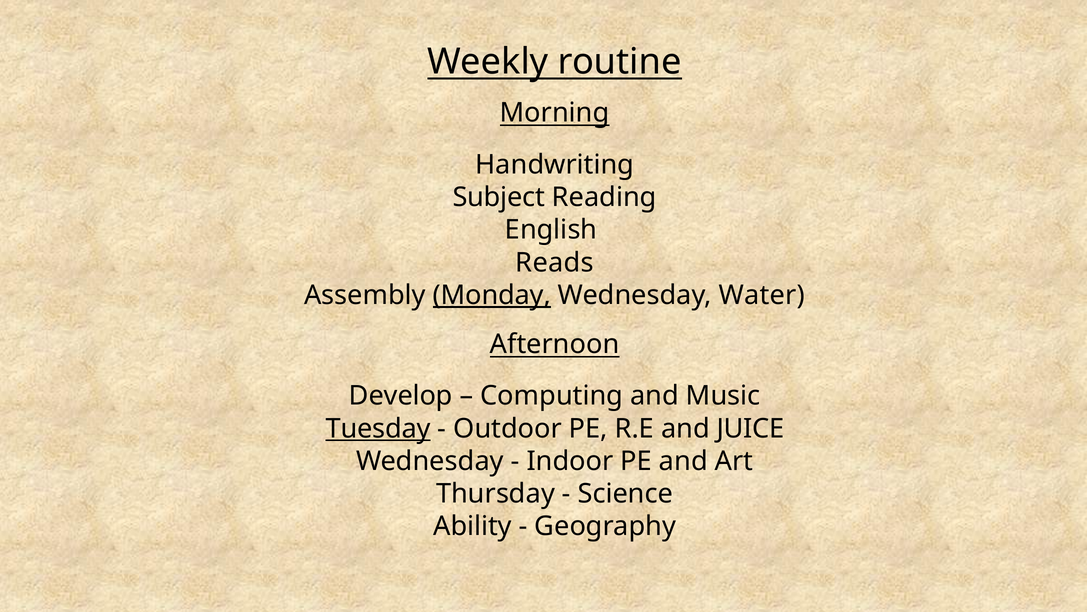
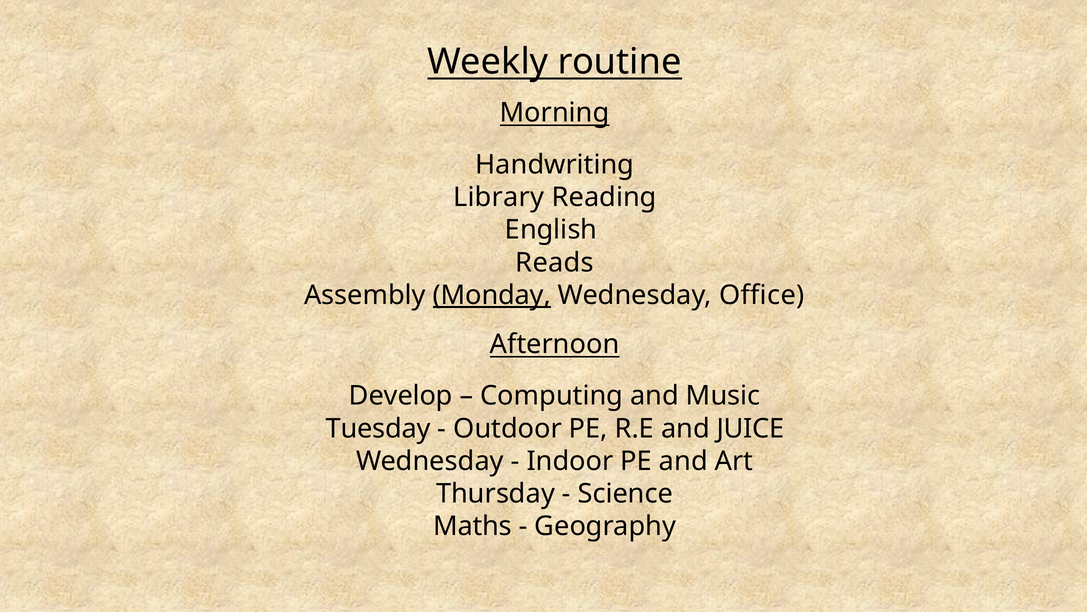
Subject: Subject -> Library
Water: Water -> Office
Tuesday underline: present -> none
Ability: Ability -> Maths
